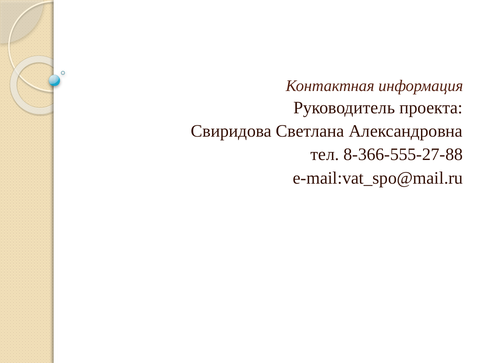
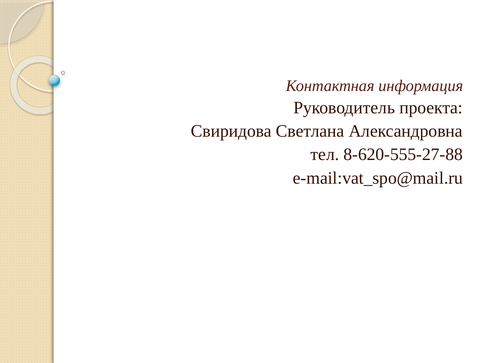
8-366-555-27-88: 8-366-555-27-88 -> 8-620-555-27-88
